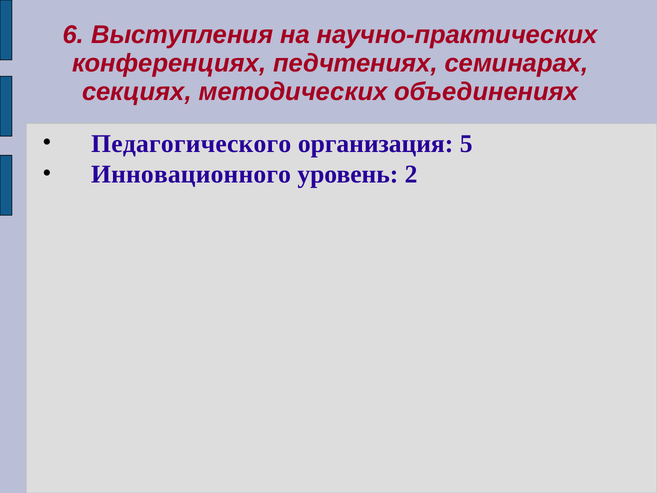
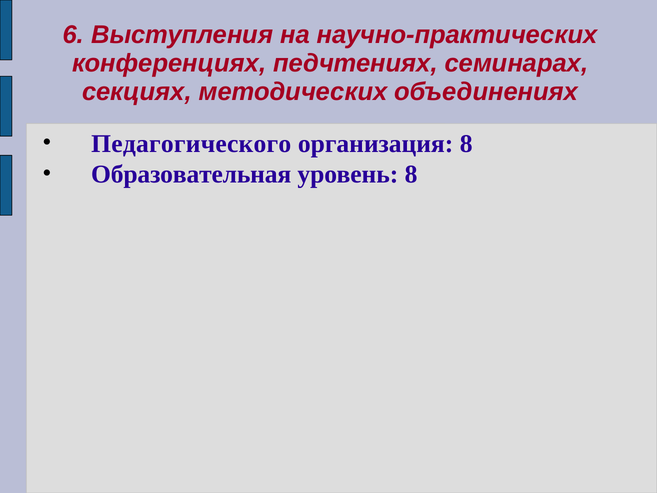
организация 5: 5 -> 8
Инновационного: Инновационного -> Образовательная
уровень 2: 2 -> 8
